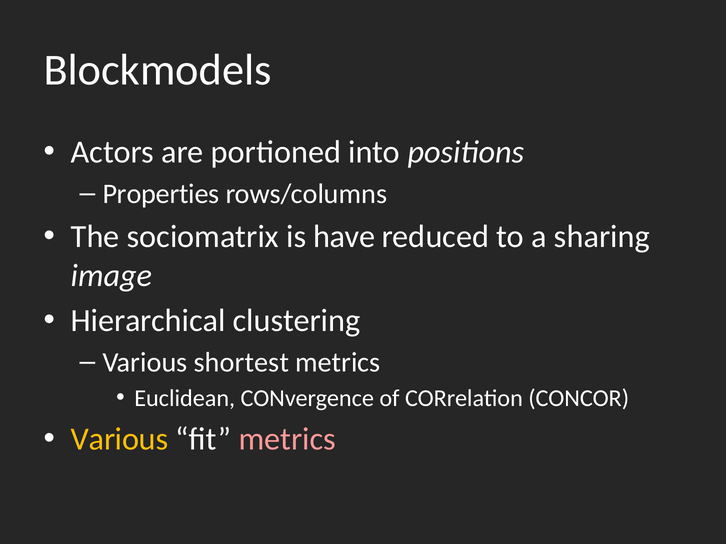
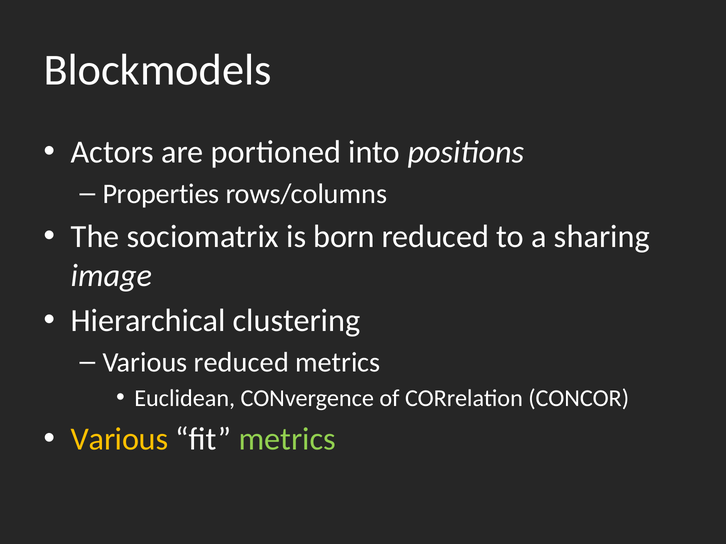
have: have -> born
Various shortest: shortest -> reduced
metrics at (287, 440) colour: pink -> light green
